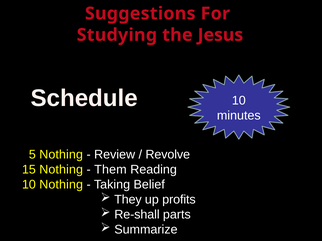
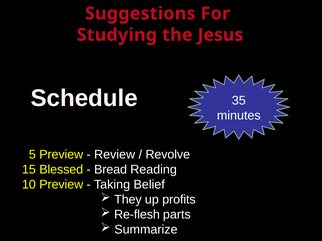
Schedule 10: 10 -> 35
5 Nothing: Nothing -> Preview
15 Nothing: Nothing -> Blessed
Them: Them -> Bread
10 Nothing: Nothing -> Preview
Re-shall: Re-shall -> Re-flesh
